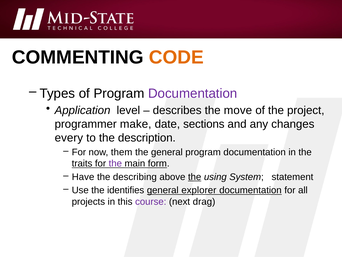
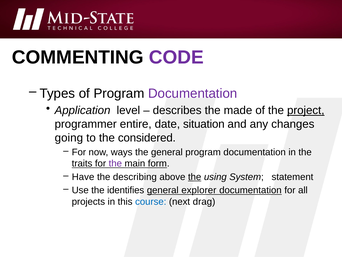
CODE colour: orange -> purple
move: move -> made
project underline: none -> present
make: make -> entire
sections: sections -> situation
every: every -> going
description: description -> considered
them: them -> ways
course colour: purple -> blue
